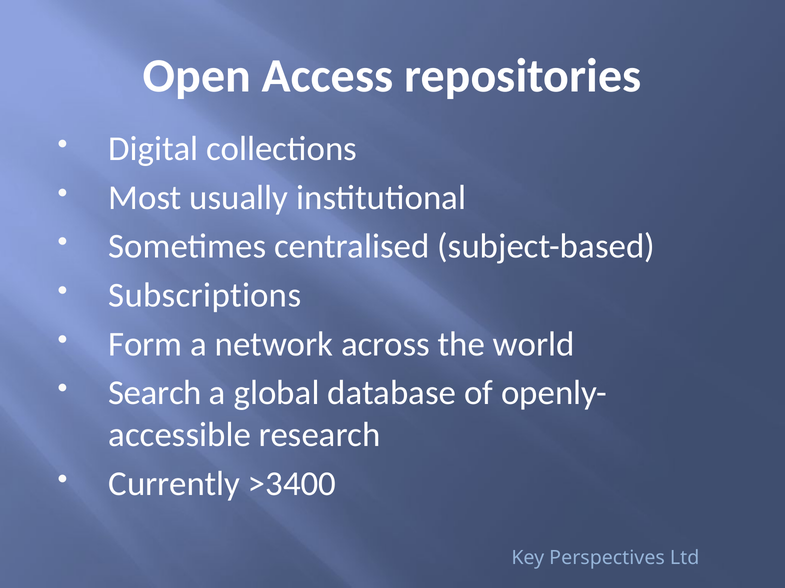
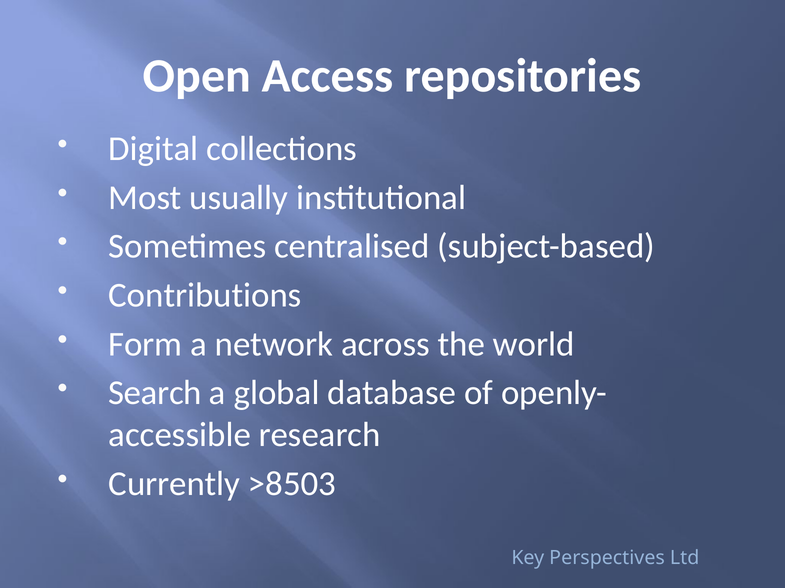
Subscriptions: Subscriptions -> Contributions
>3400: >3400 -> >8503
